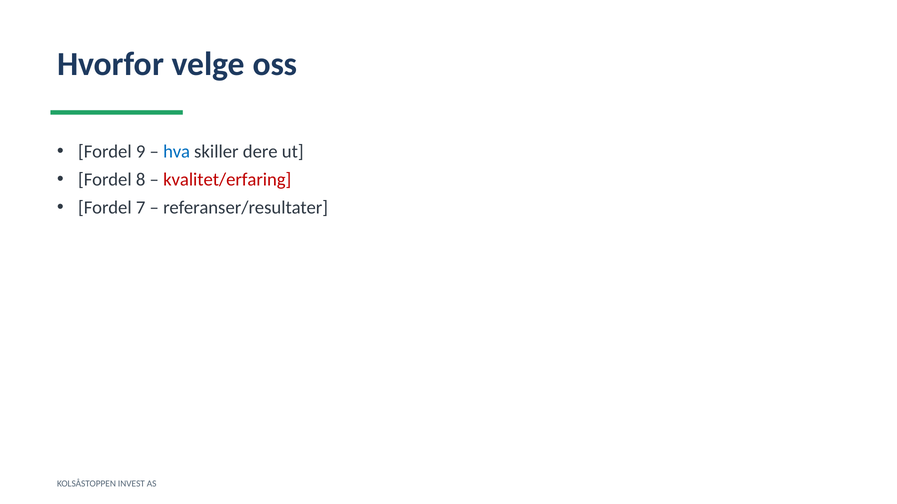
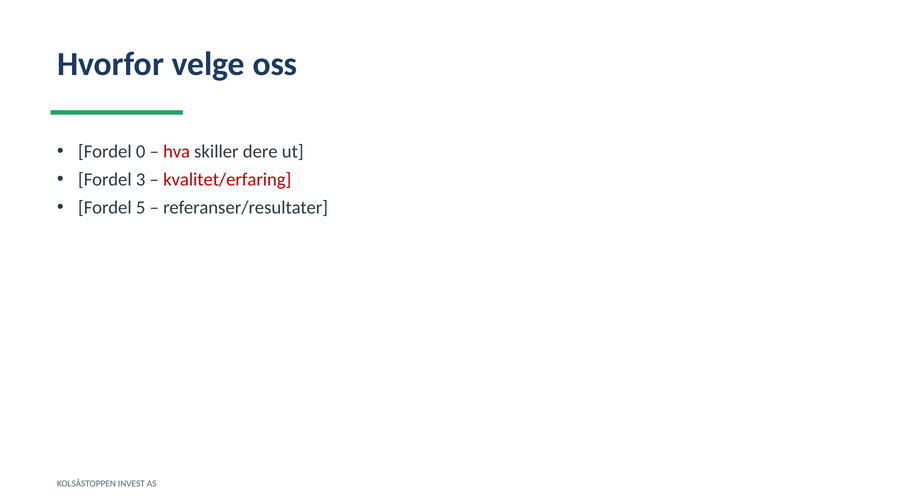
9: 9 -> 0
hva colour: blue -> red
8: 8 -> 3
7: 7 -> 5
